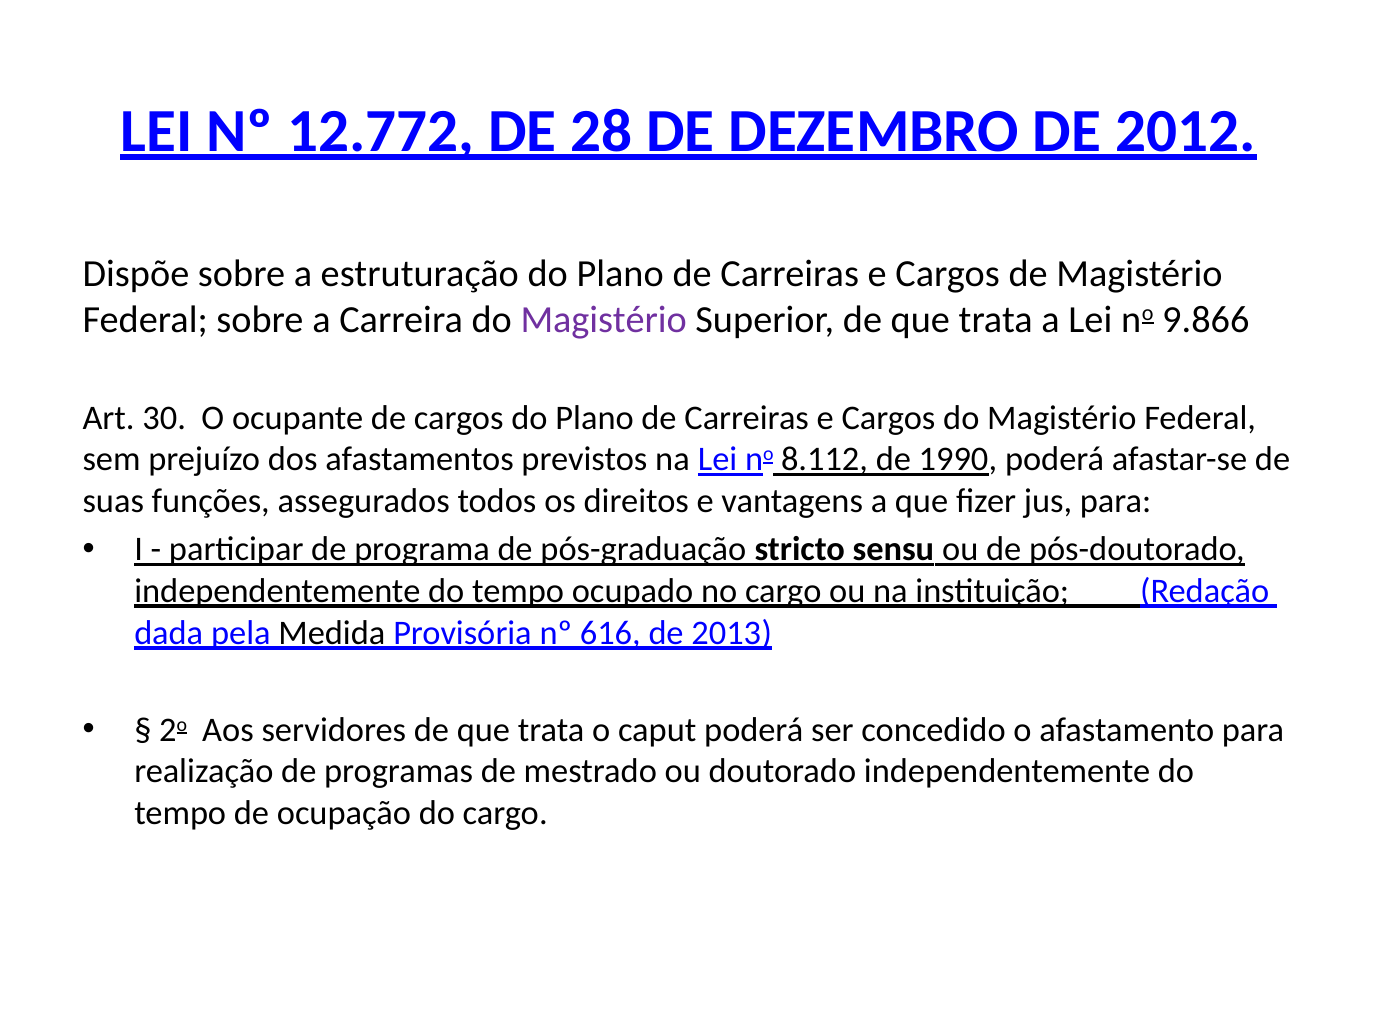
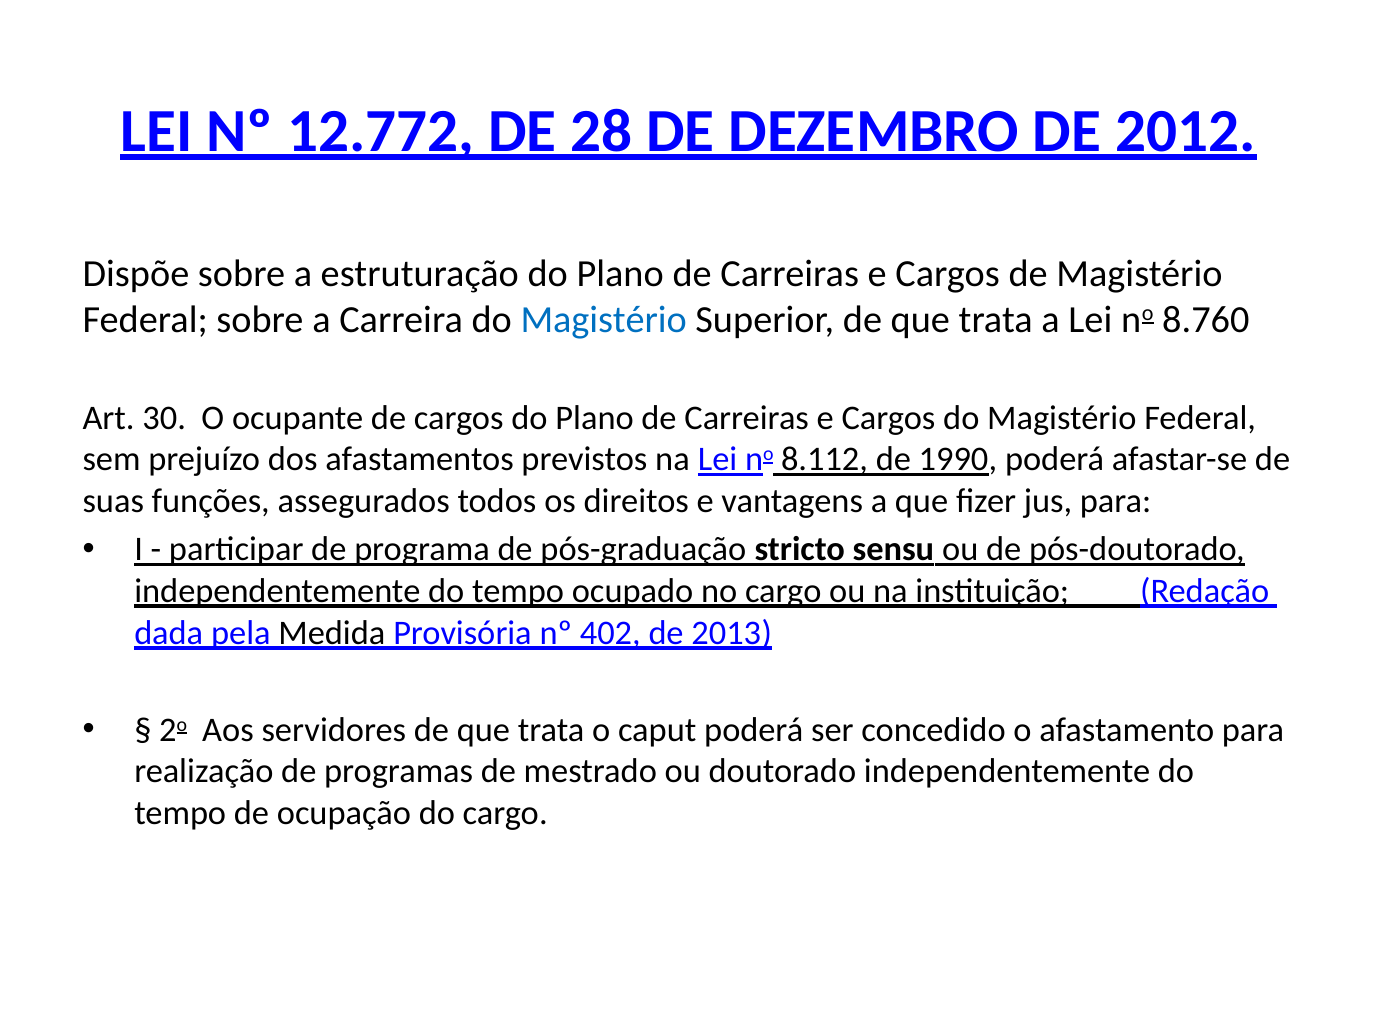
Magistério at (604, 320) colour: purple -> blue
9.866: 9.866 -> 8.760
616: 616 -> 402
